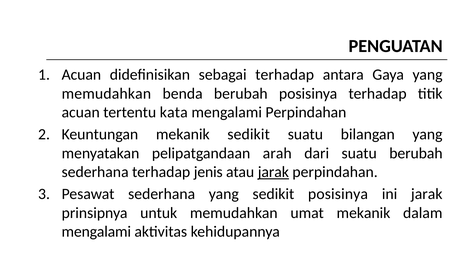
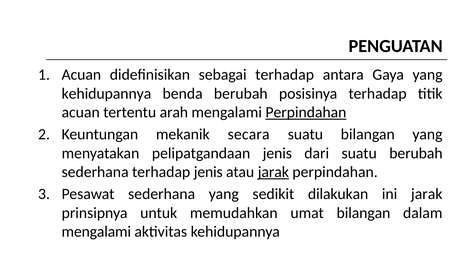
memudahkan at (106, 94): memudahkan -> kehidupannya
kata: kata -> arah
Perpindahan at (306, 112) underline: none -> present
mekanik sedikit: sedikit -> secara
pelipatgandaan arah: arah -> jenis
sedikit posisinya: posisinya -> dilakukan
umat mekanik: mekanik -> bilangan
